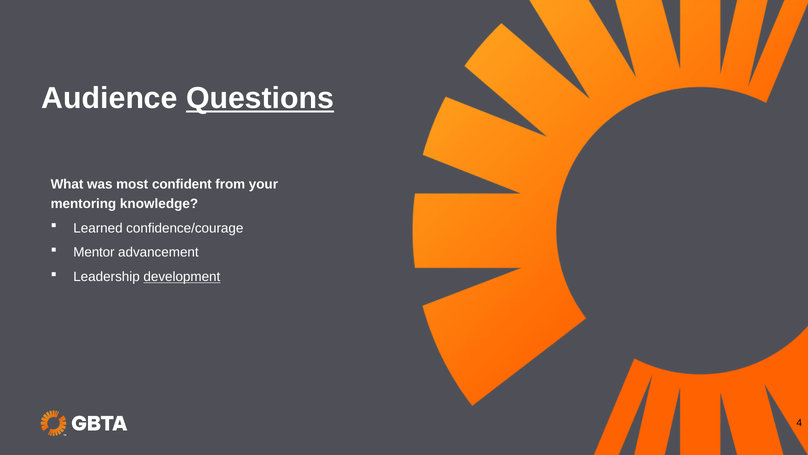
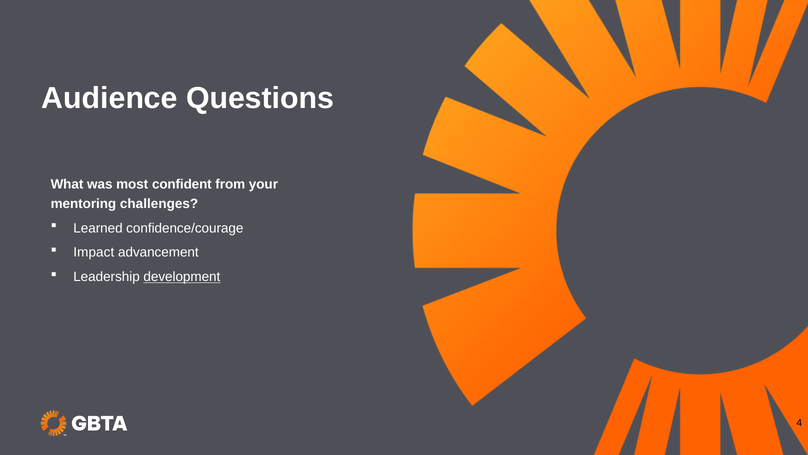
Questions underline: present -> none
knowledge: knowledge -> challenges
Mentor: Mentor -> Impact
